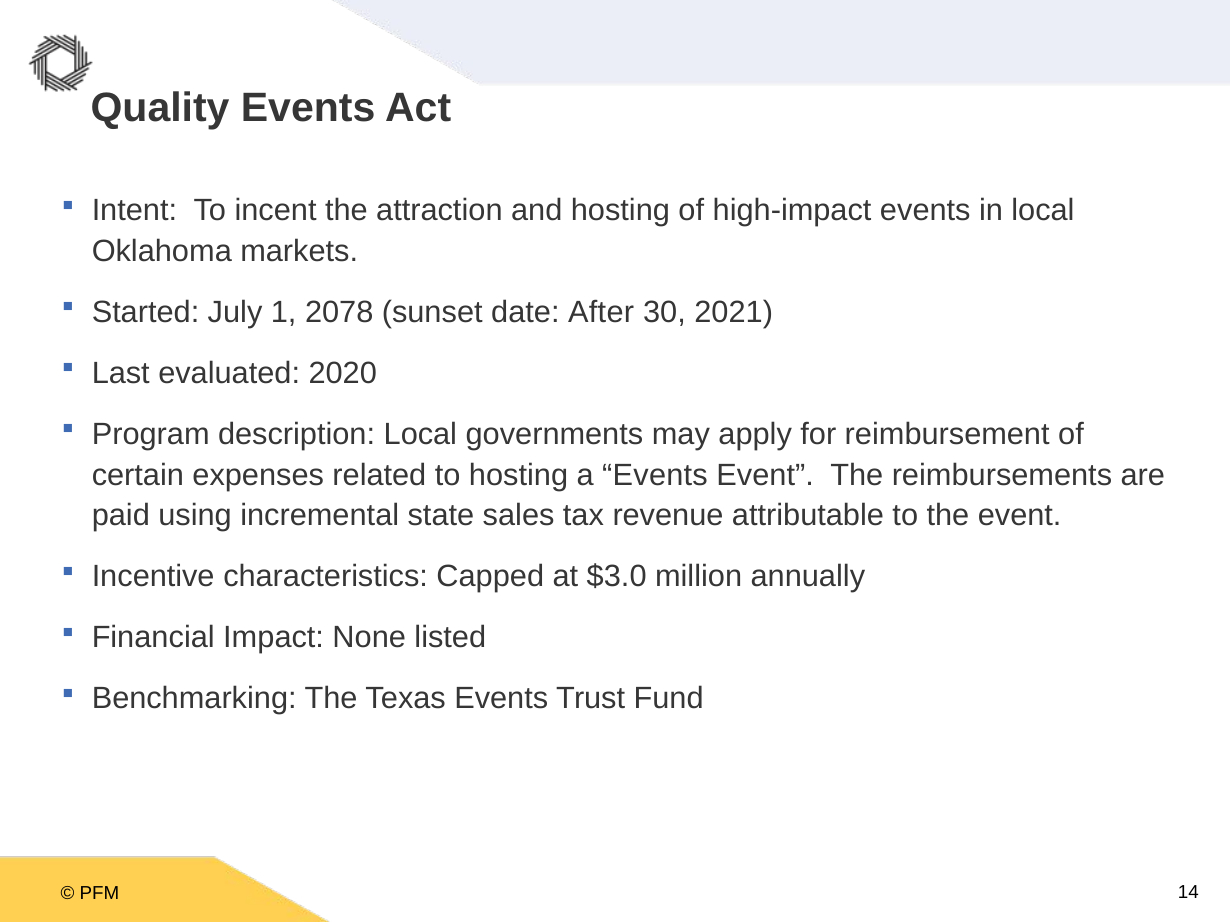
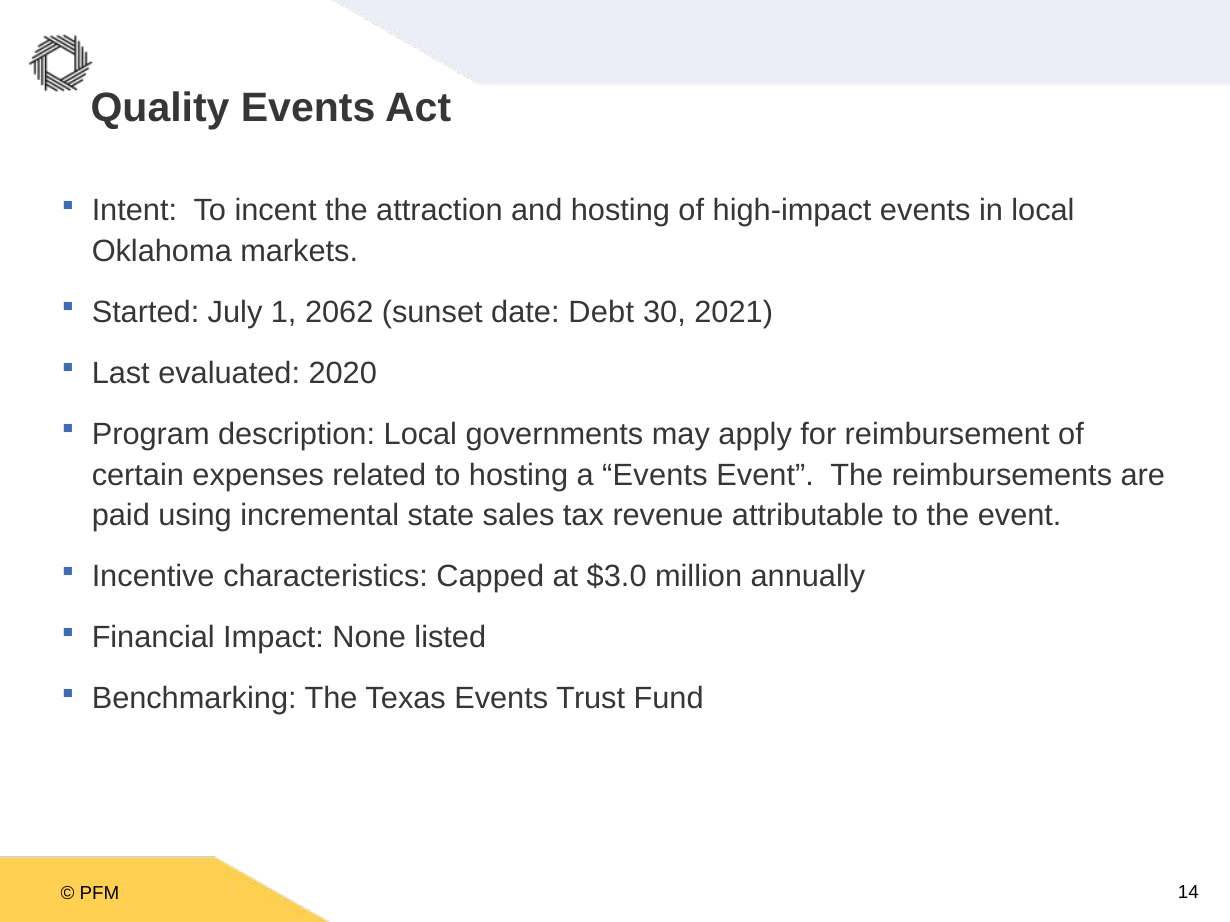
2078: 2078 -> 2062
After: After -> Debt
